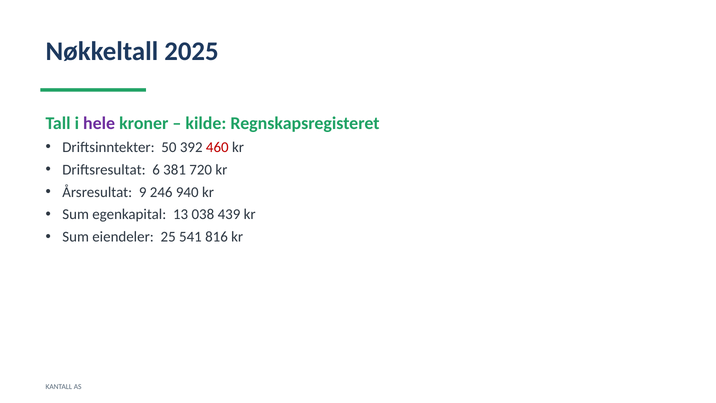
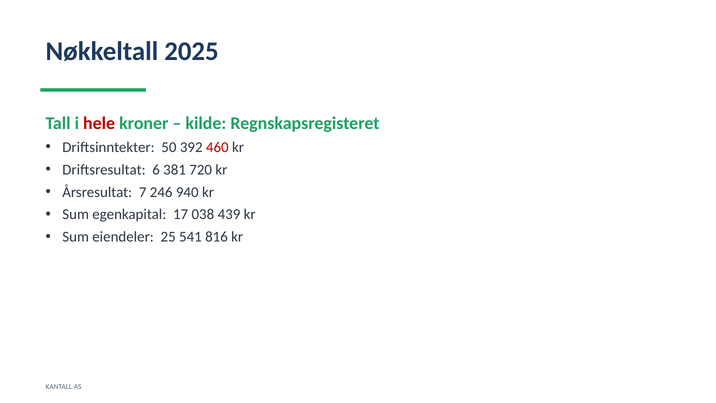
hele colour: purple -> red
9: 9 -> 7
13: 13 -> 17
